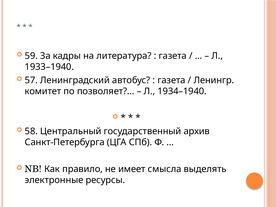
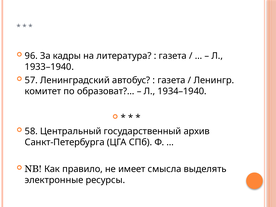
59: 59 -> 96
позволяет?…: позволяет?… -> образоват?…
